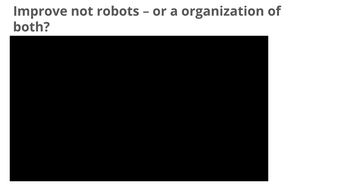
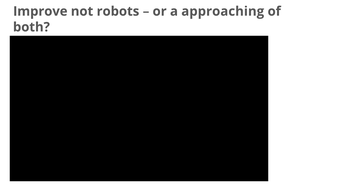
organization: organization -> approaching
